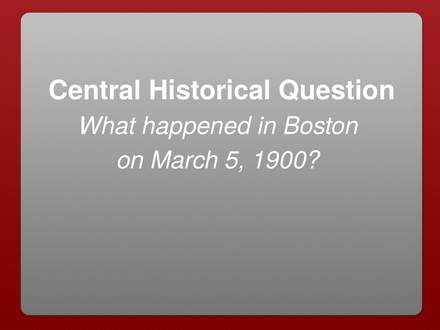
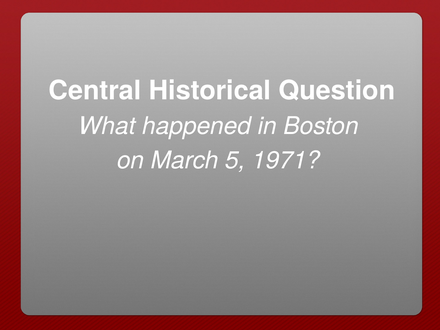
1900: 1900 -> 1971
